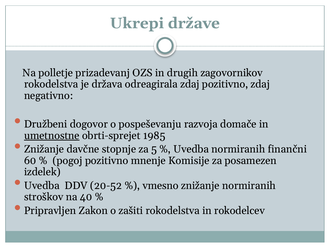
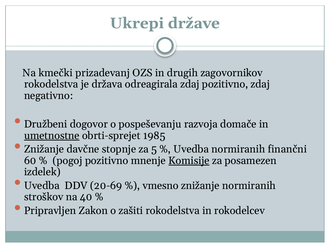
polletje: polletje -> kmečki
Komisije underline: none -> present
20-52: 20-52 -> 20-69
